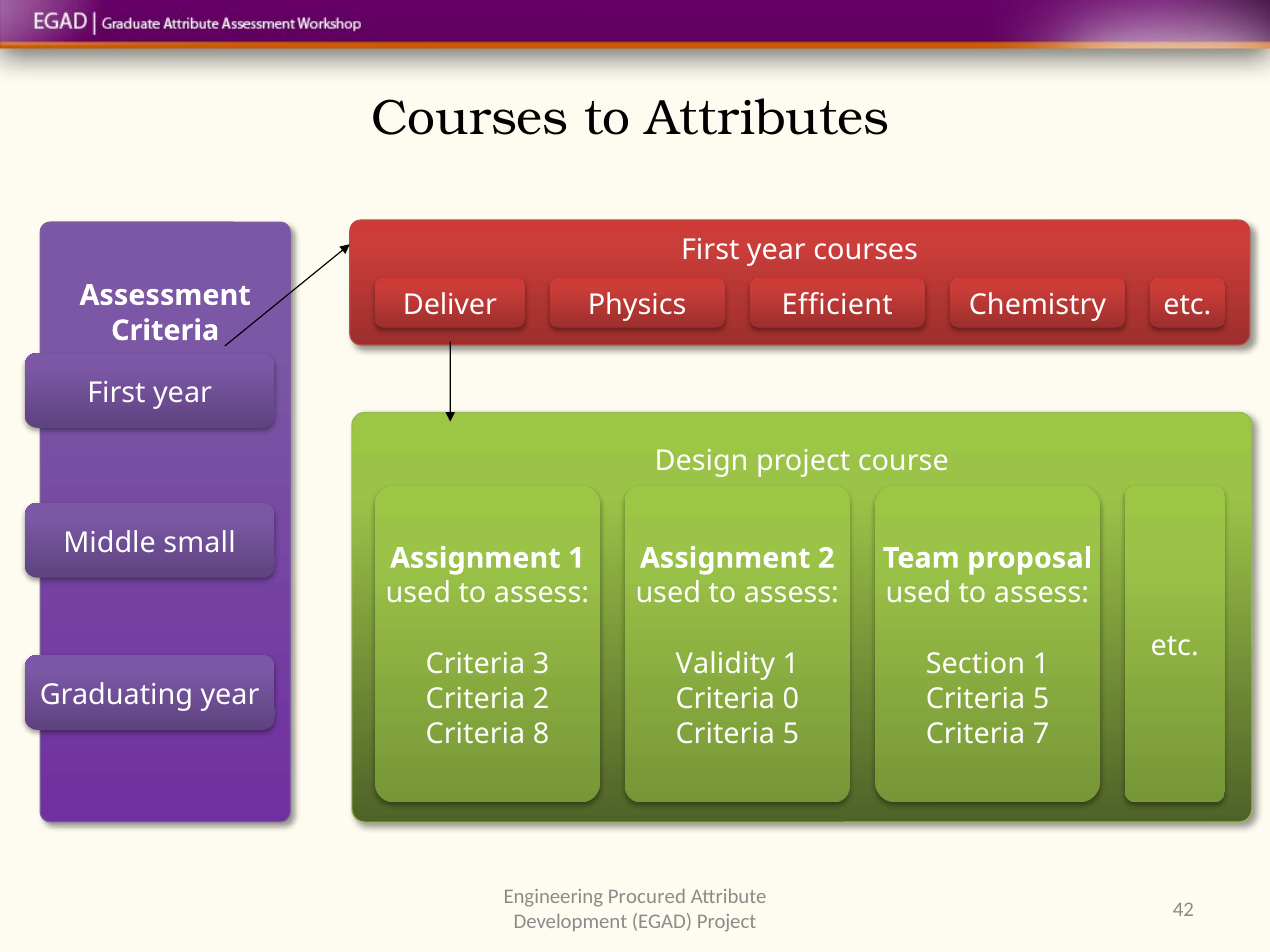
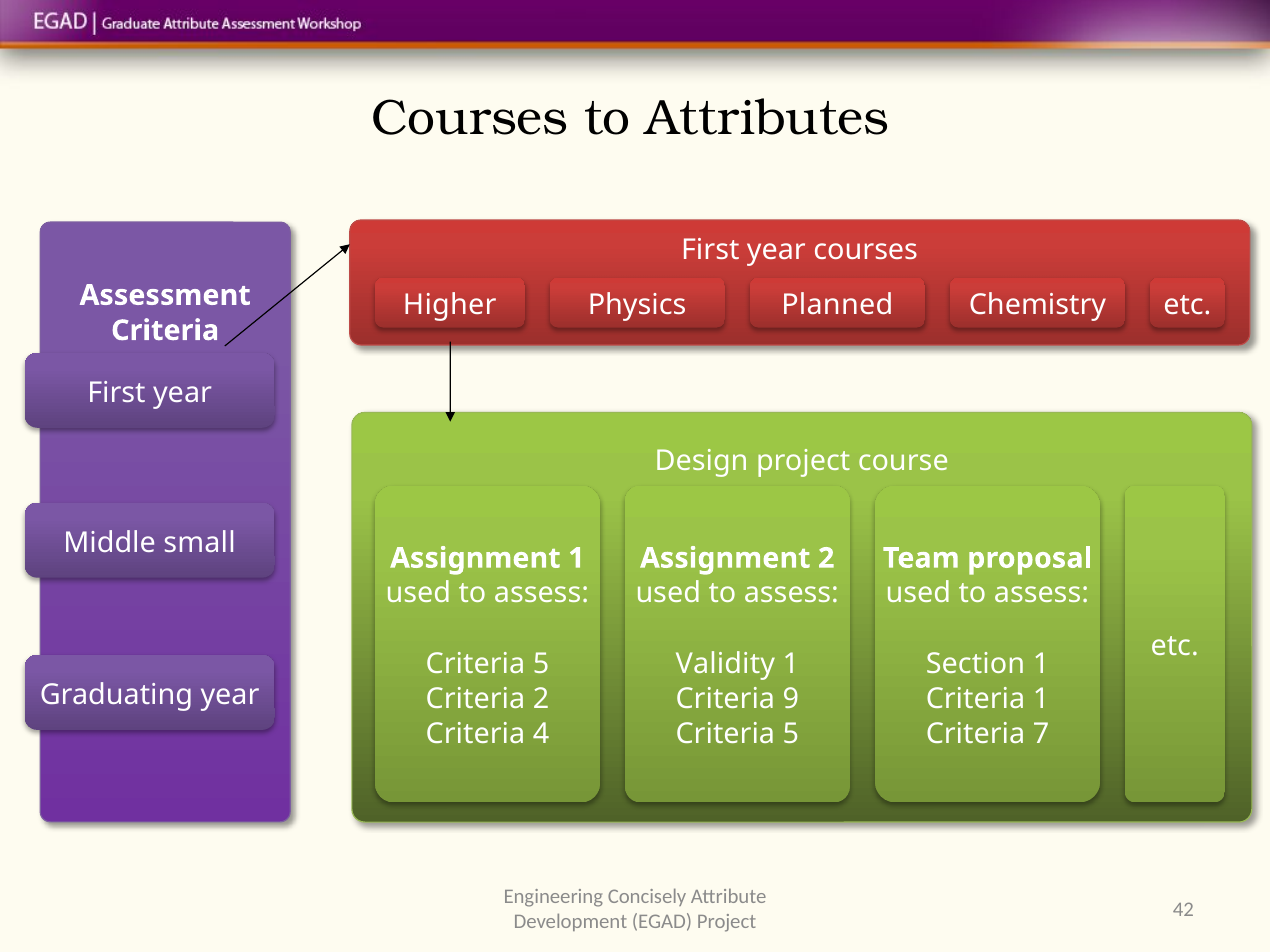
Deliver: Deliver -> Higher
Efficient: Efficient -> Planned
3 at (541, 664): 3 -> 5
0: 0 -> 9
5 at (1041, 699): 5 -> 1
8: 8 -> 4
Procured: Procured -> Concisely
